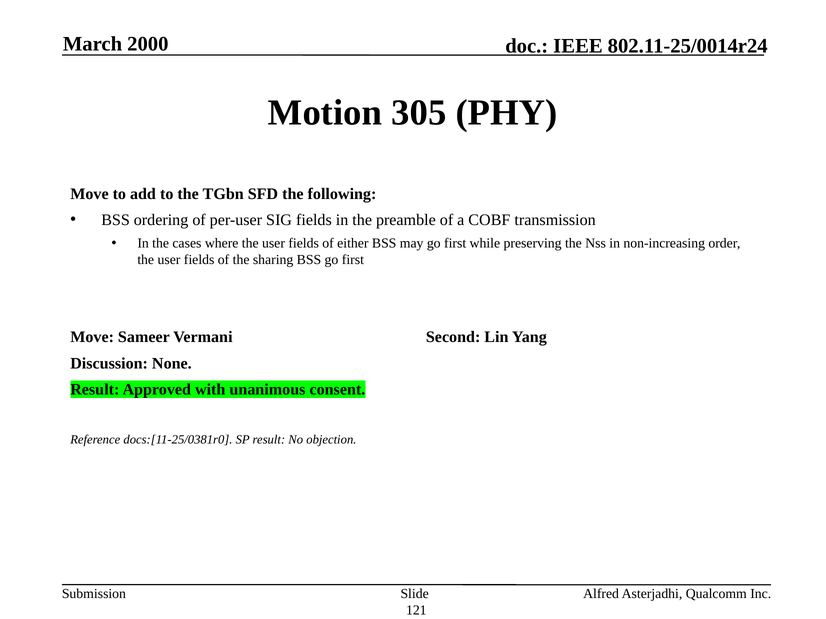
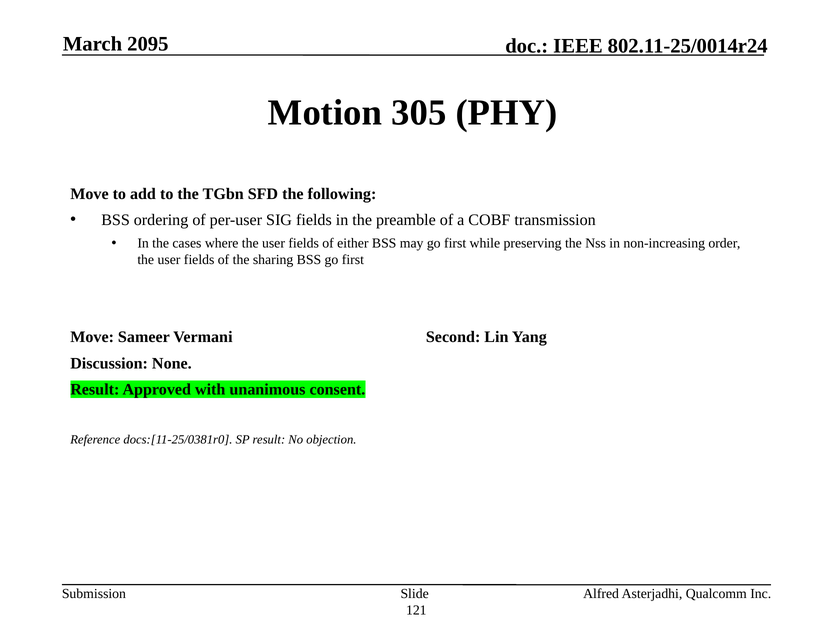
2000: 2000 -> 2095
